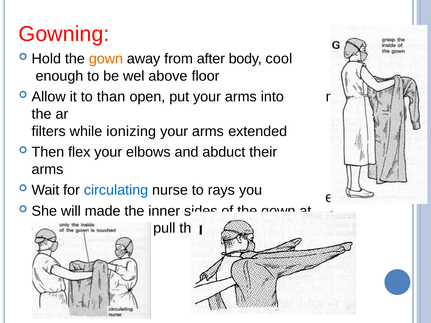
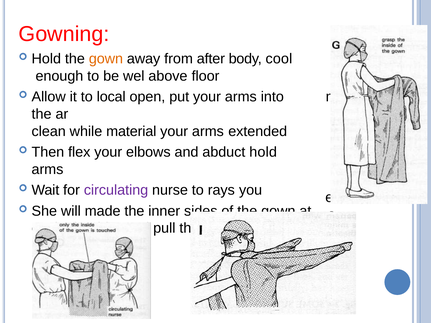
than: than -> local
filters: filters -> clean
ionizing: ionizing -> material
abduct their: their -> hold
circulating colour: blue -> purple
